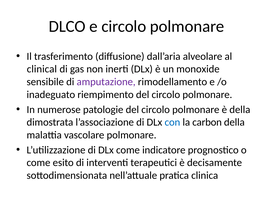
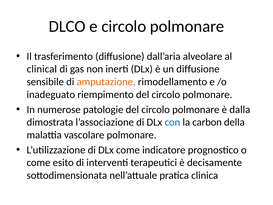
un monoxide: monoxide -> diffusione
amputazione colour: purple -> orange
è della: della -> dalla
